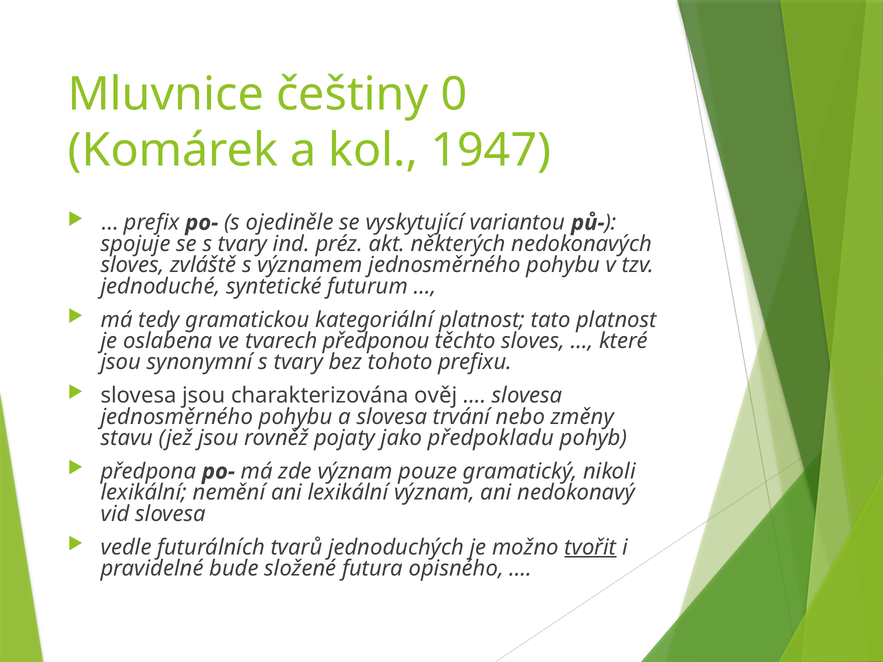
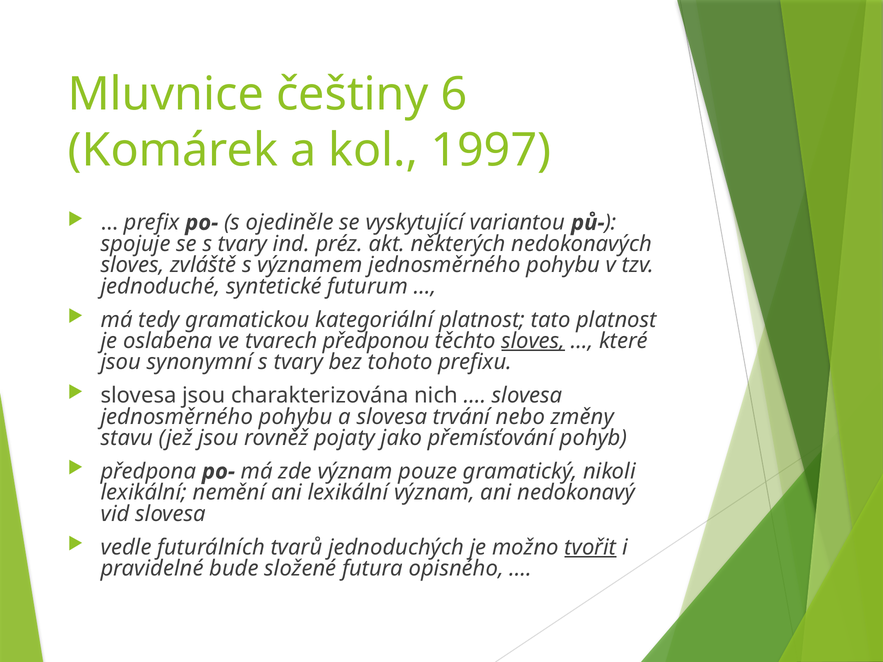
0: 0 -> 6
1947: 1947 -> 1997
sloves at (533, 341) underline: none -> present
ověj: ověj -> nich
předpokladu: předpokladu -> přemísťování
